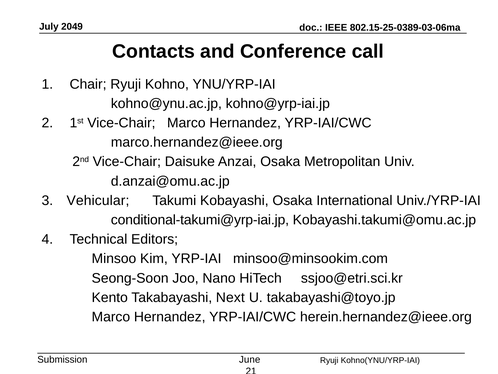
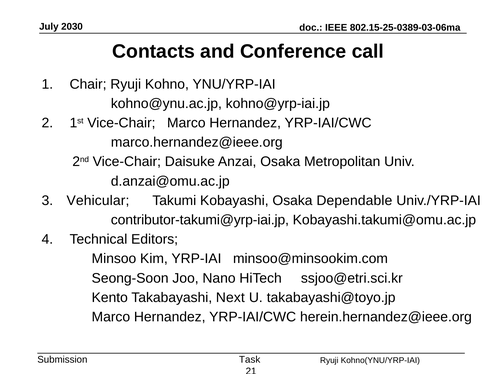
2049: 2049 -> 2030
International: International -> Dependable
conditional-takumi@yrp-iai.jp: conditional-takumi@yrp-iai.jp -> contributor-takumi@yrp-iai.jp
June: June -> Task
